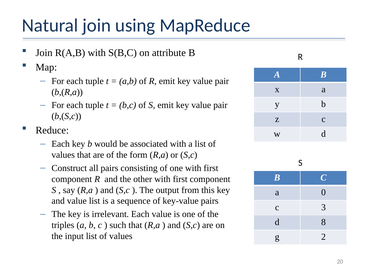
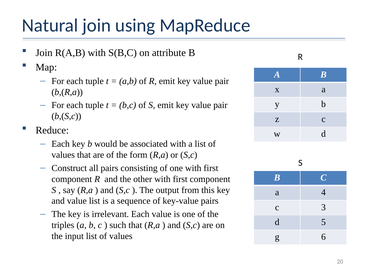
0: 0 -> 4
8: 8 -> 5
2: 2 -> 6
